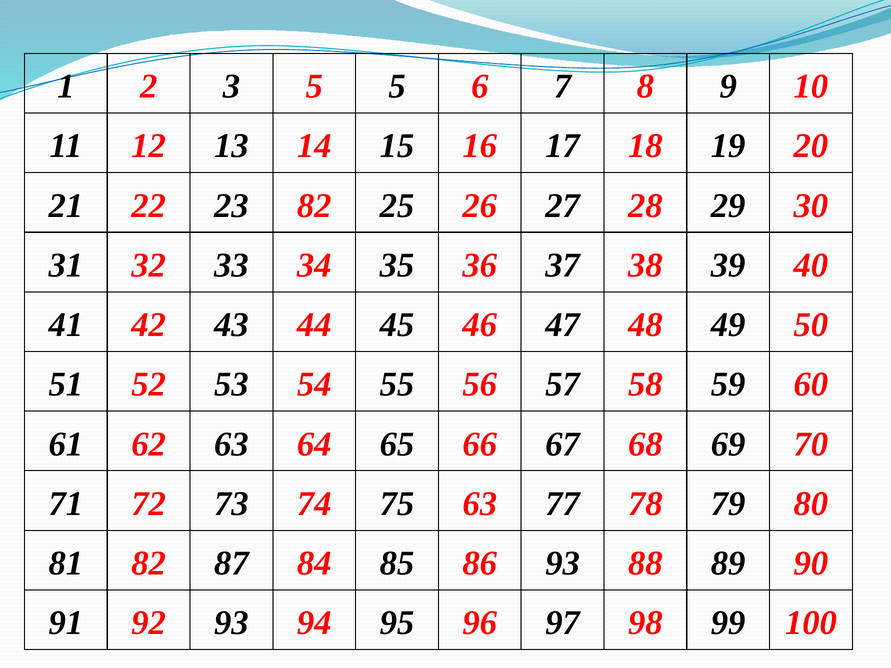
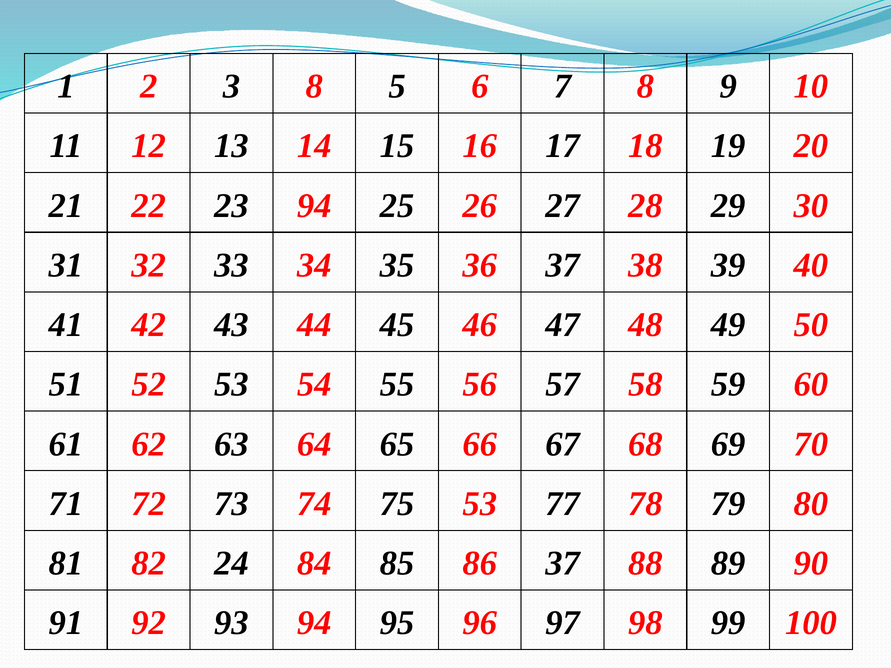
3 5: 5 -> 8
23 82: 82 -> 94
75 63: 63 -> 53
87: 87 -> 24
86 93: 93 -> 37
